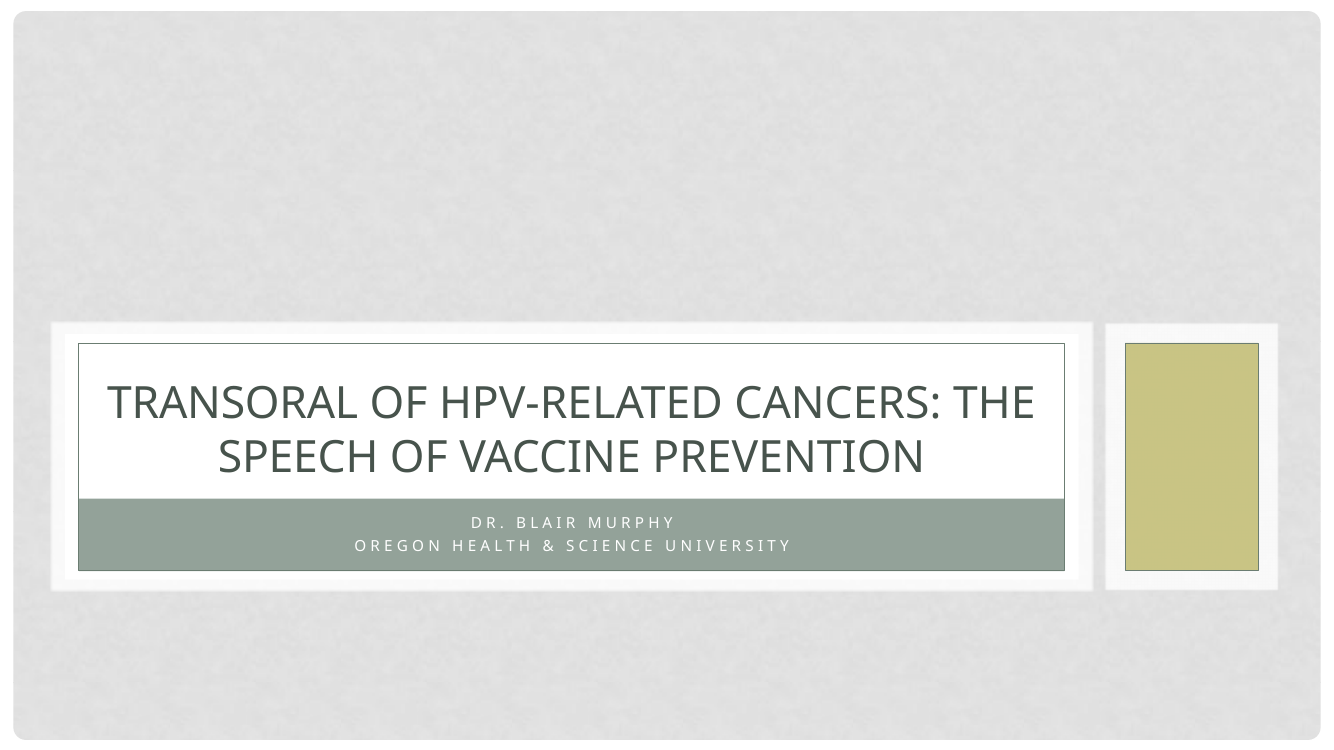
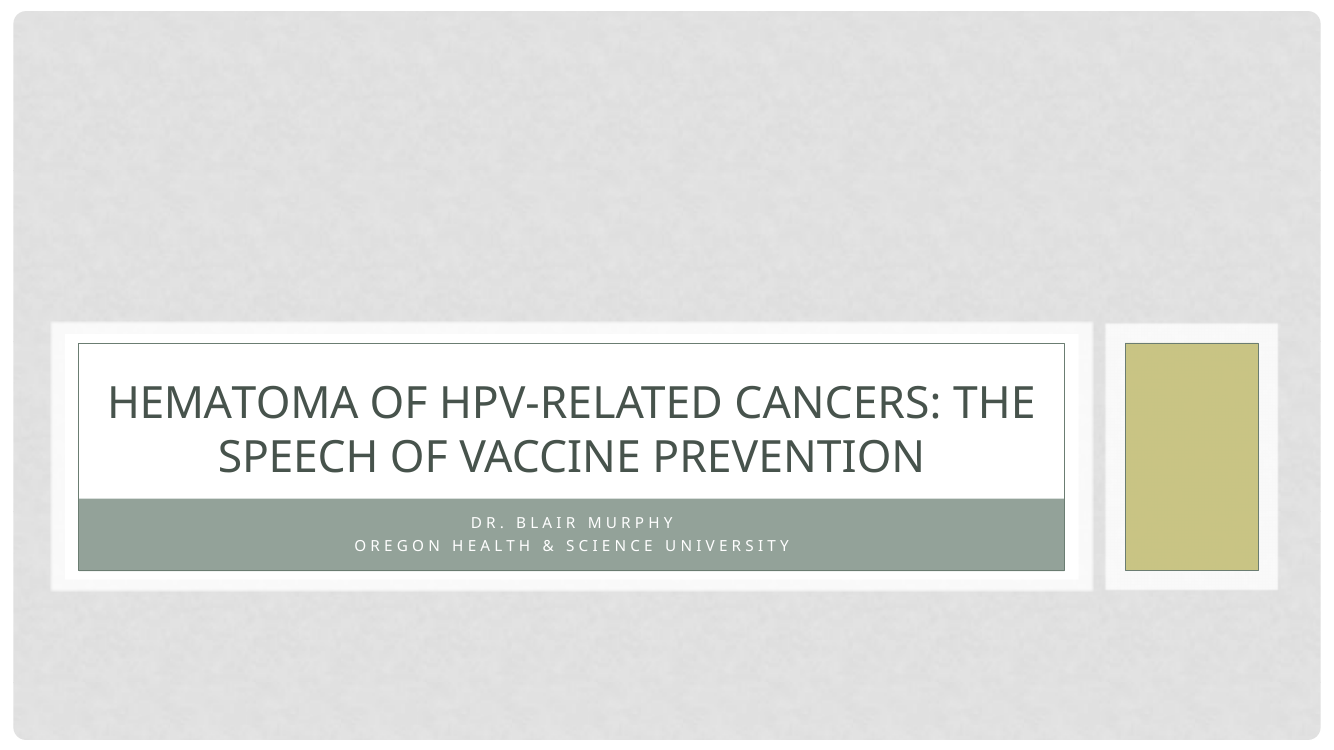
TRANSORAL: TRANSORAL -> HEMATOMA
